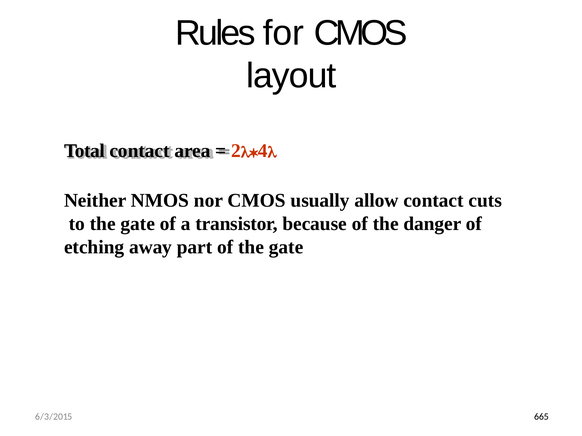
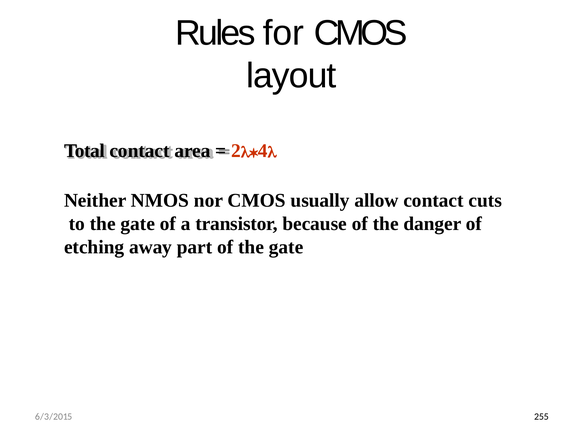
665: 665 -> 255
